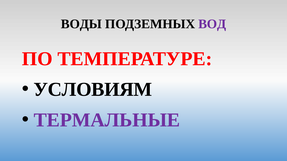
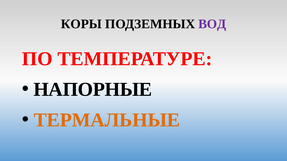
ВОДЫ: ВОДЫ -> КОРЫ
УСЛОВИЯМ: УСЛОВИЯМ -> НАПОРНЫЕ
ТЕРМАЛЬНЫЕ colour: purple -> orange
